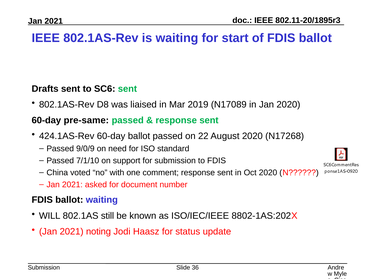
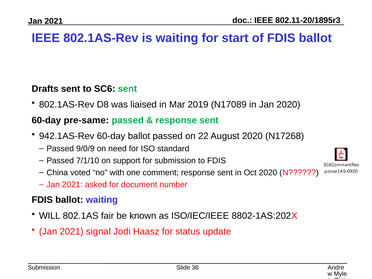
424.1AS-Rev: 424.1AS-Rev -> 942.1AS-Rev
still: still -> fair
noting: noting -> signal
